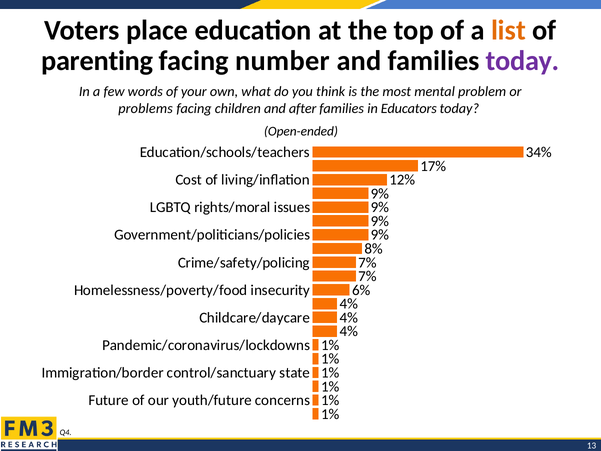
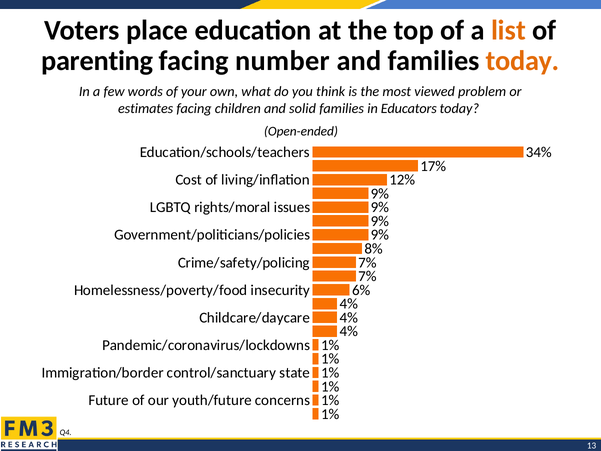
today at (523, 61) colour: purple -> orange
mental: mental -> viewed
problems: problems -> estimates
after: after -> solid
